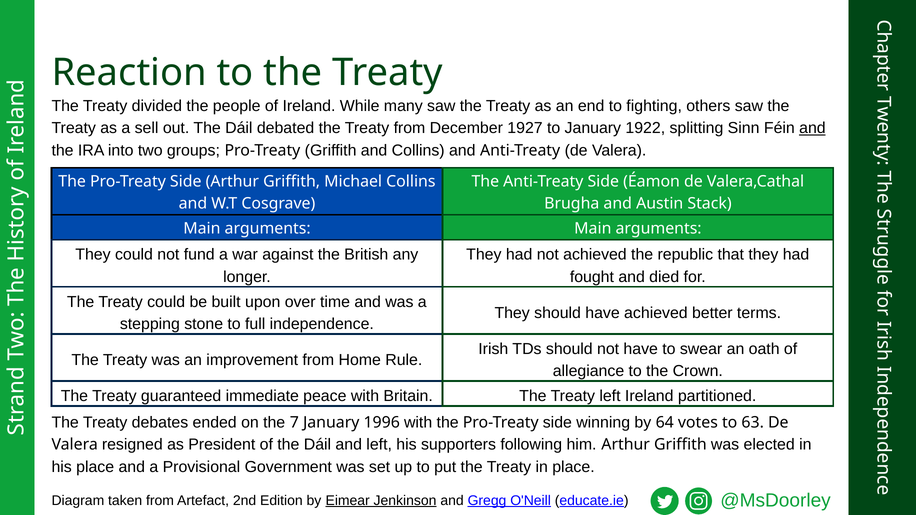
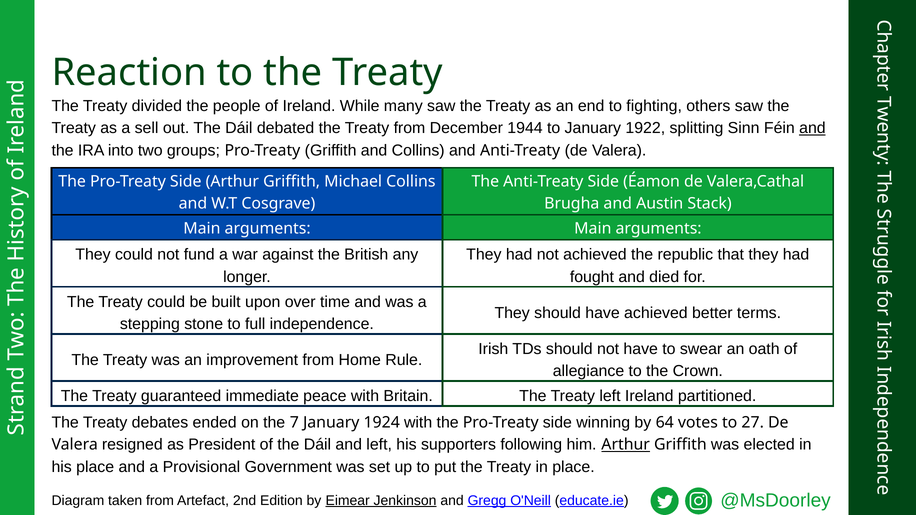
1927: 1927 -> 1944
1996: 1996 -> 1924
63: 63 -> 27
Arthur at (626, 445) underline: none -> present
